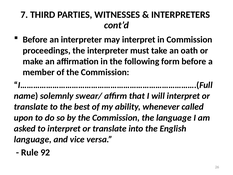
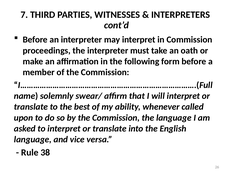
92: 92 -> 38
